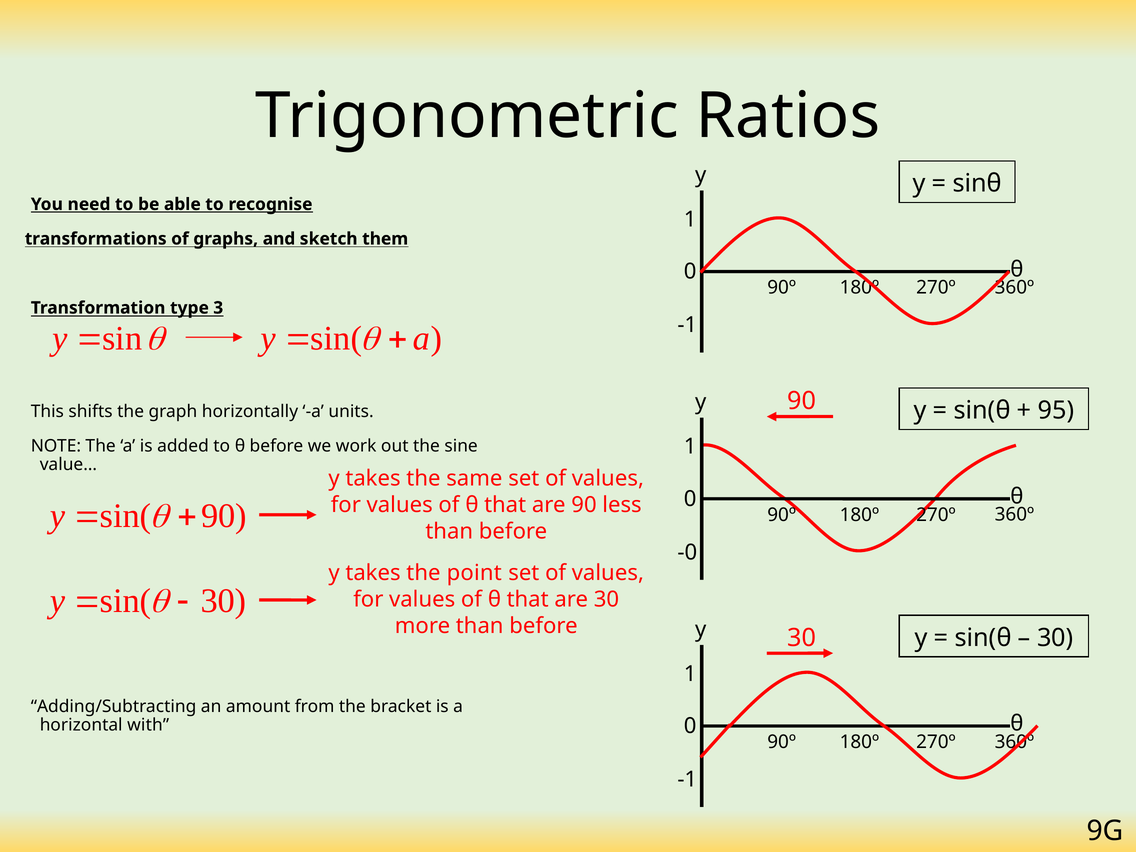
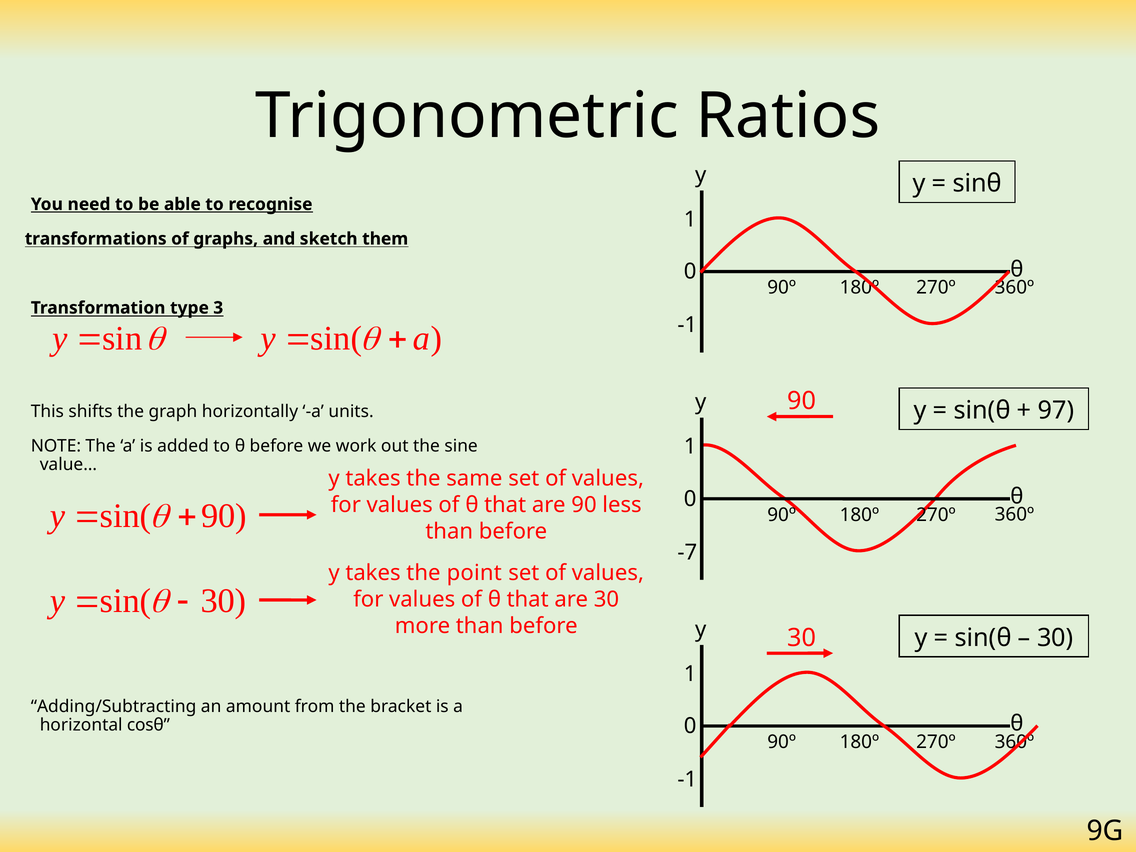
95: 95 -> 97
-0: -0 -> -7
with: with -> cosθ
